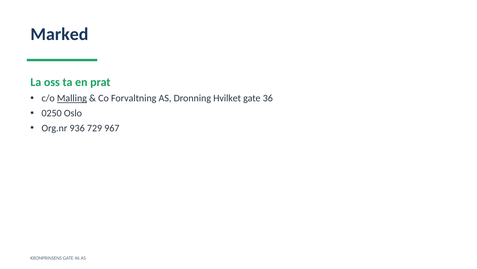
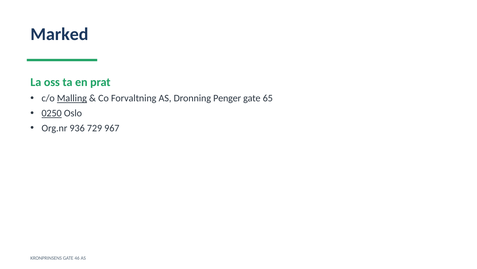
Hvilket: Hvilket -> Penger
36: 36 -> 65
0250 underline: none -> present
